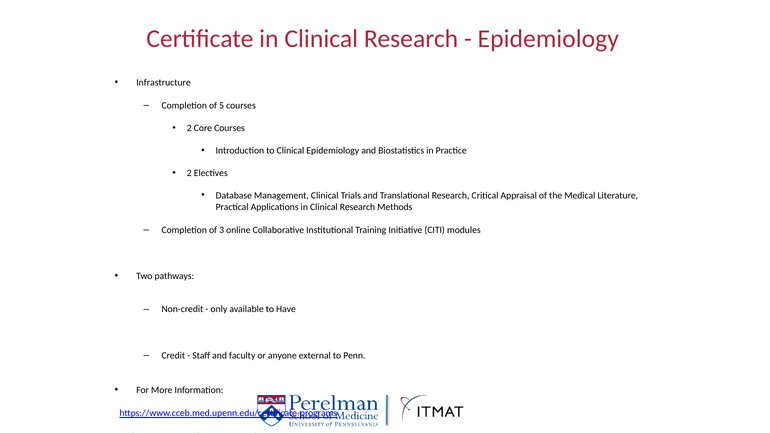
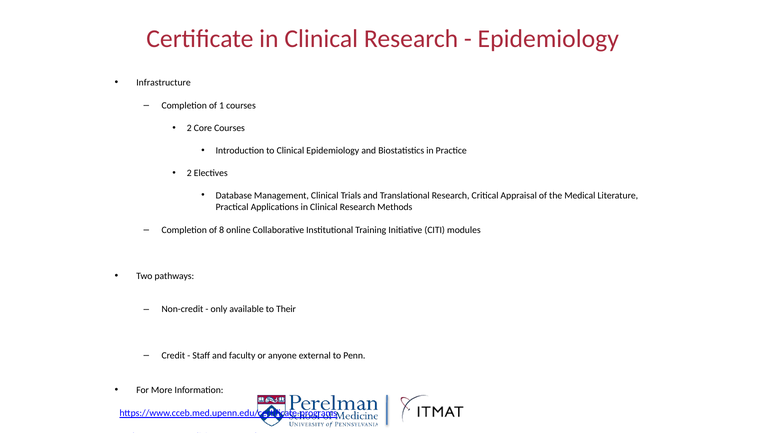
5: 5 -> 1
3: 3 -> 8
Have: Have -> Their
